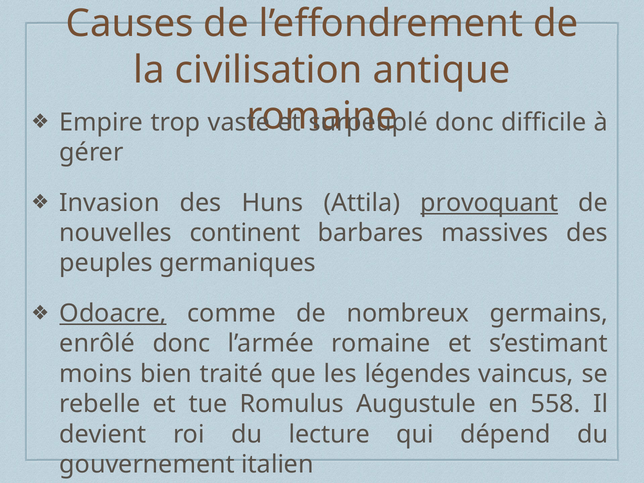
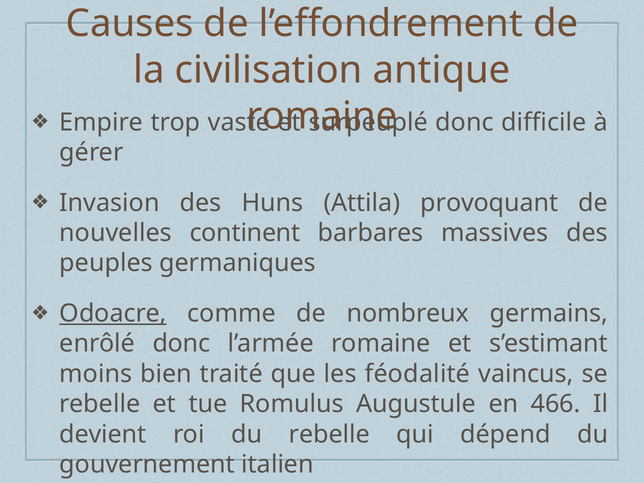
provoquant underline: present -> none
légendes: légendes -> féodalité
558: 558 -> 466
du lecture: lecture -> rebelle
